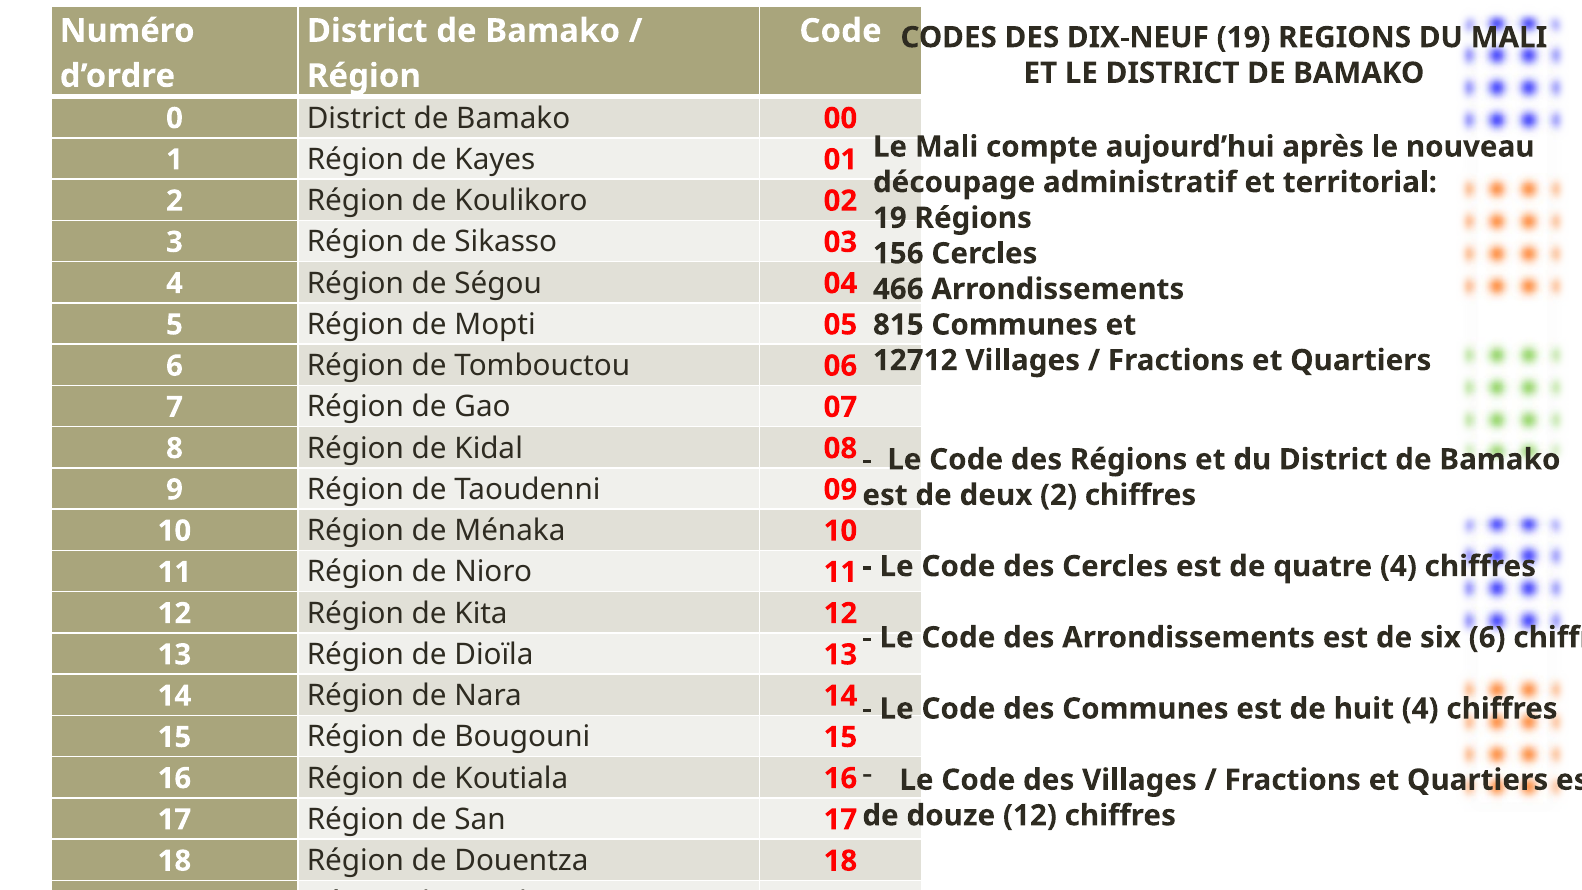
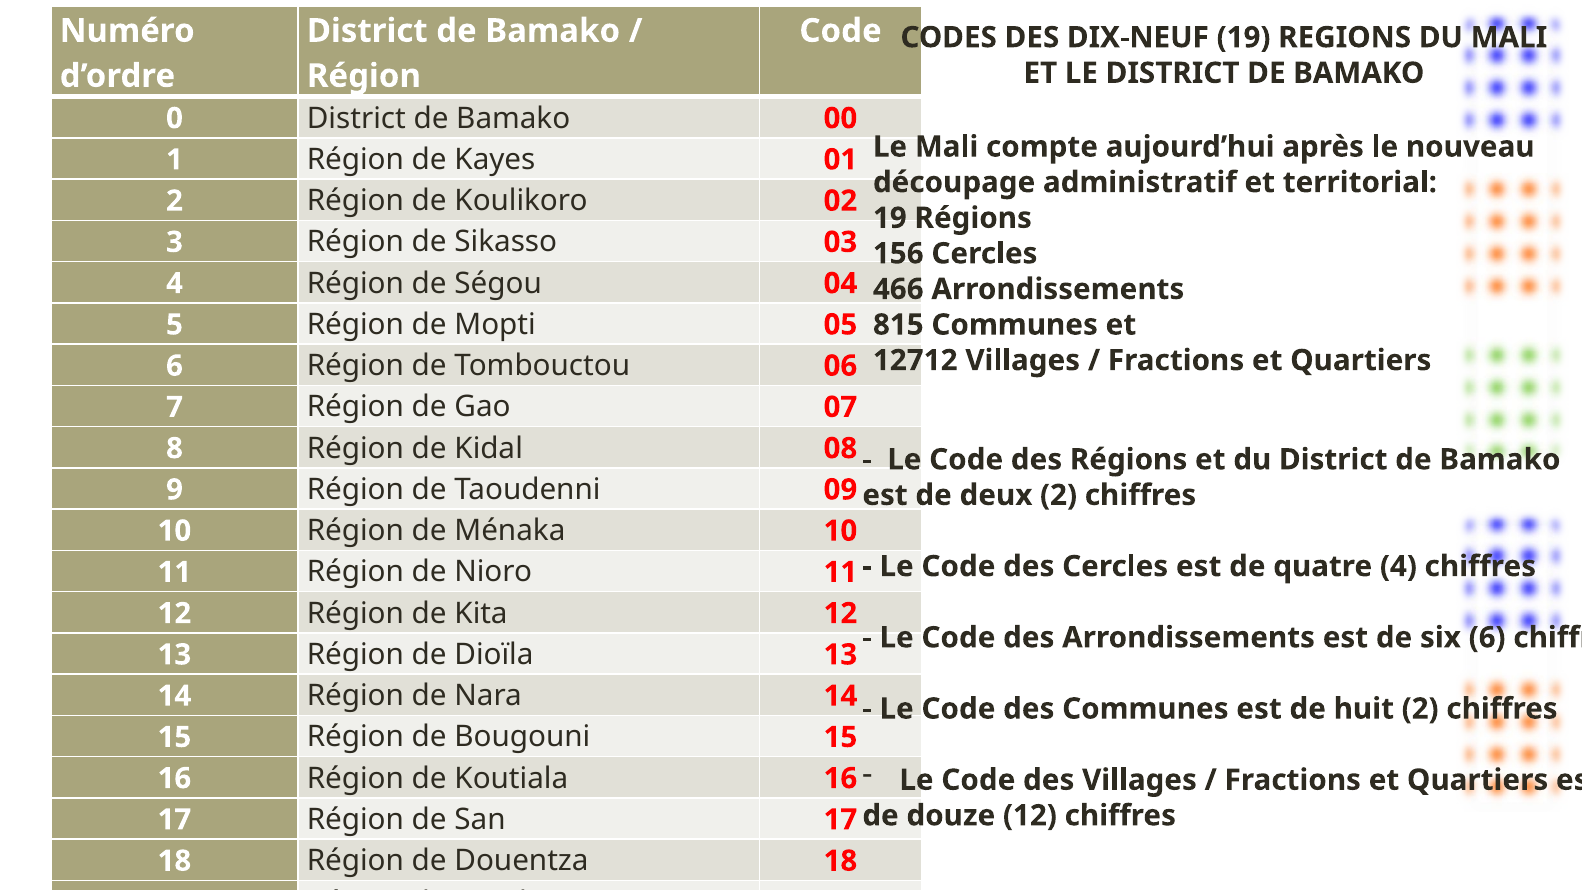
huit 4: 4 -> 2
